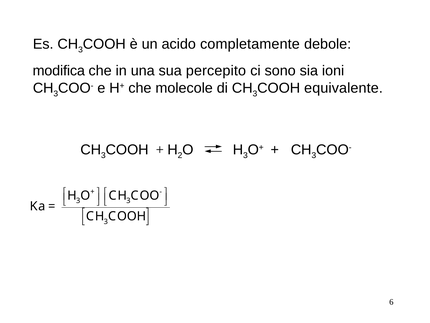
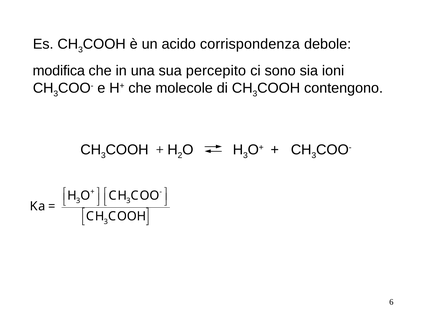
completamente: completamente -> corrispondenza
equivalente: equivalente -> contengono
